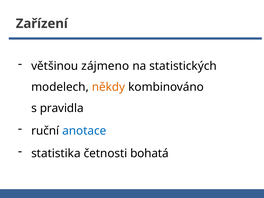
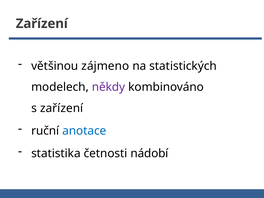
někdy colour: orange -> purple
s pravidla: pravidla -> zařízení
bohatá: bohatá -> nádobí
